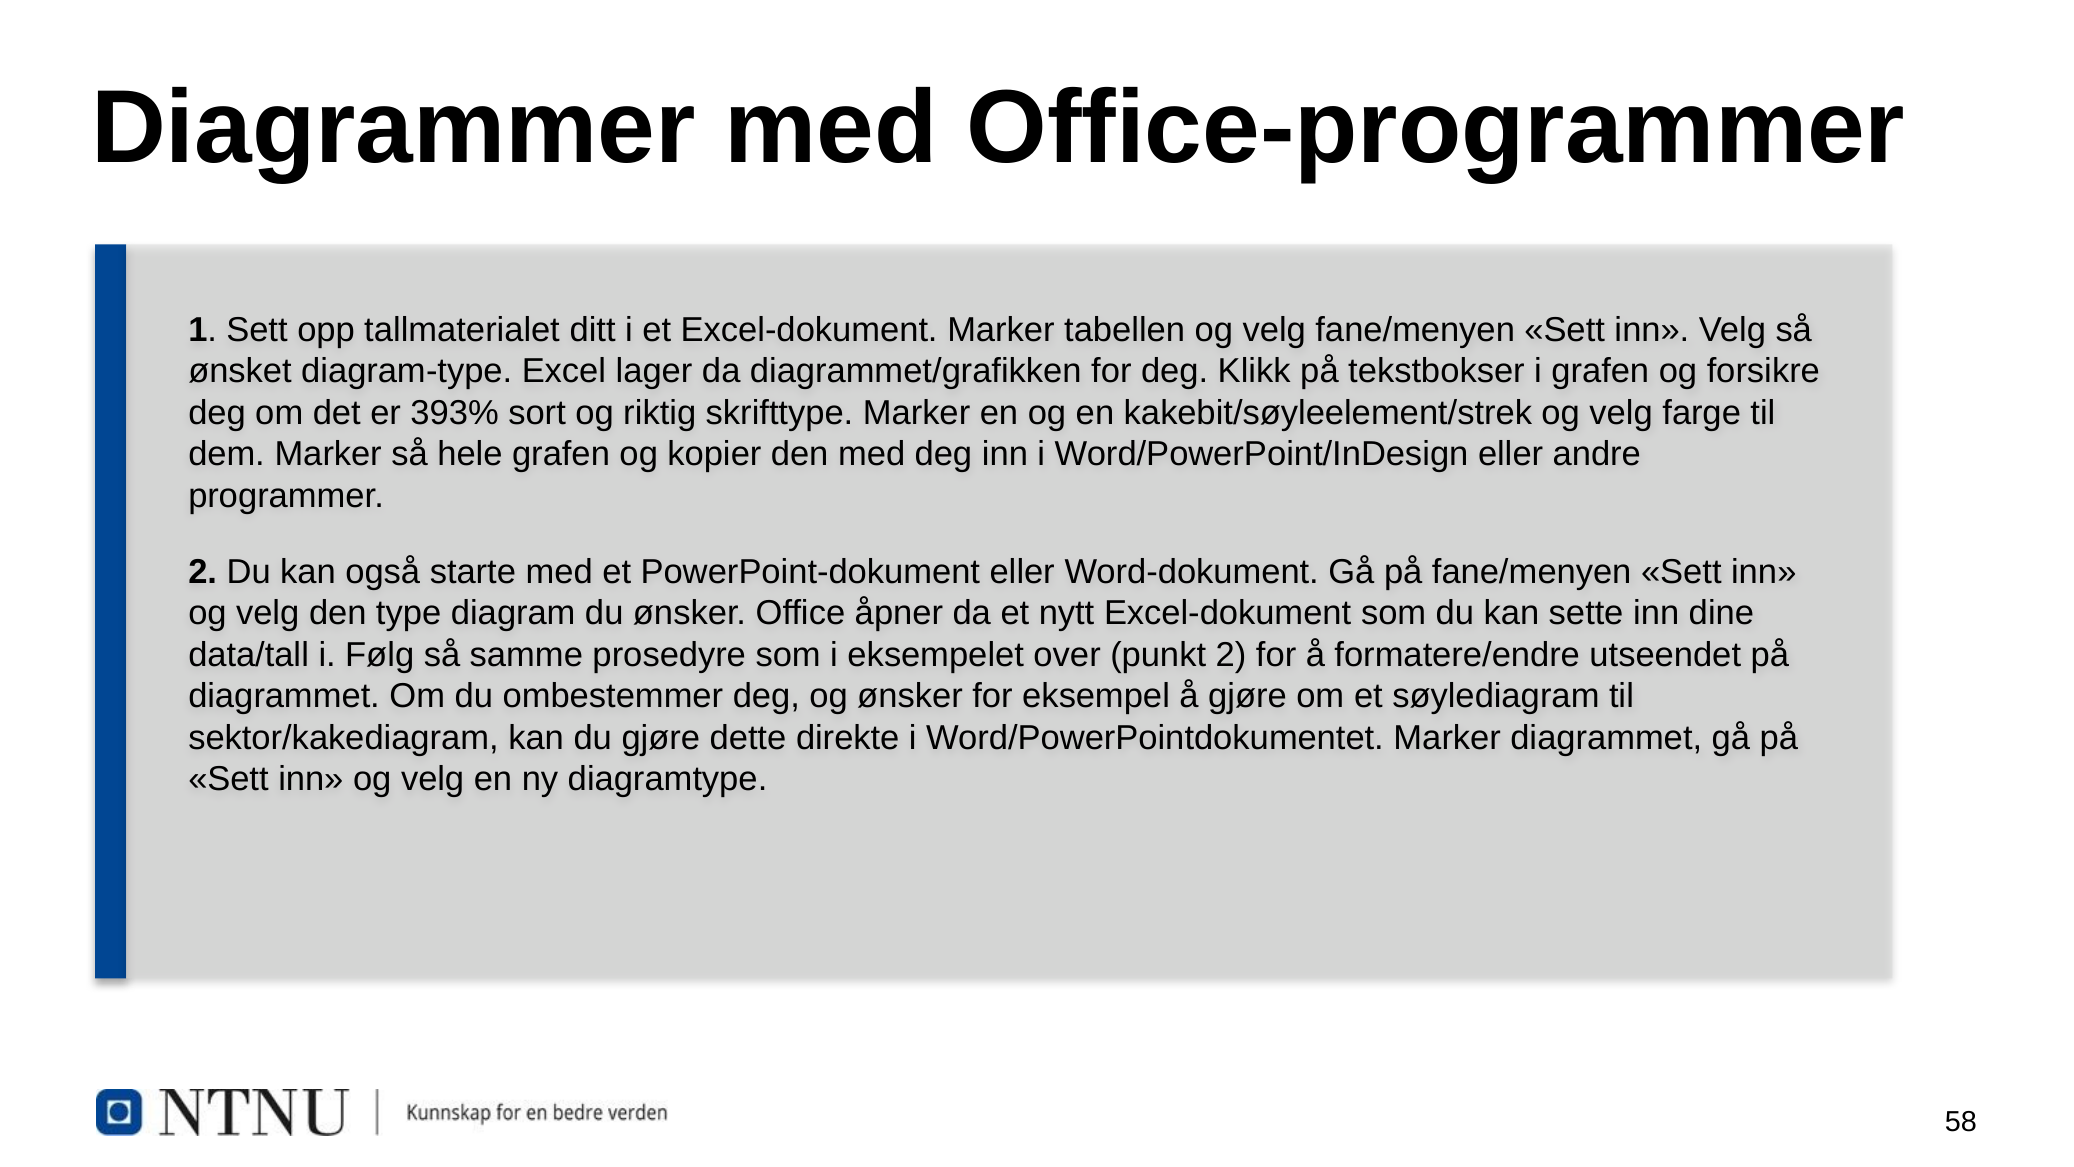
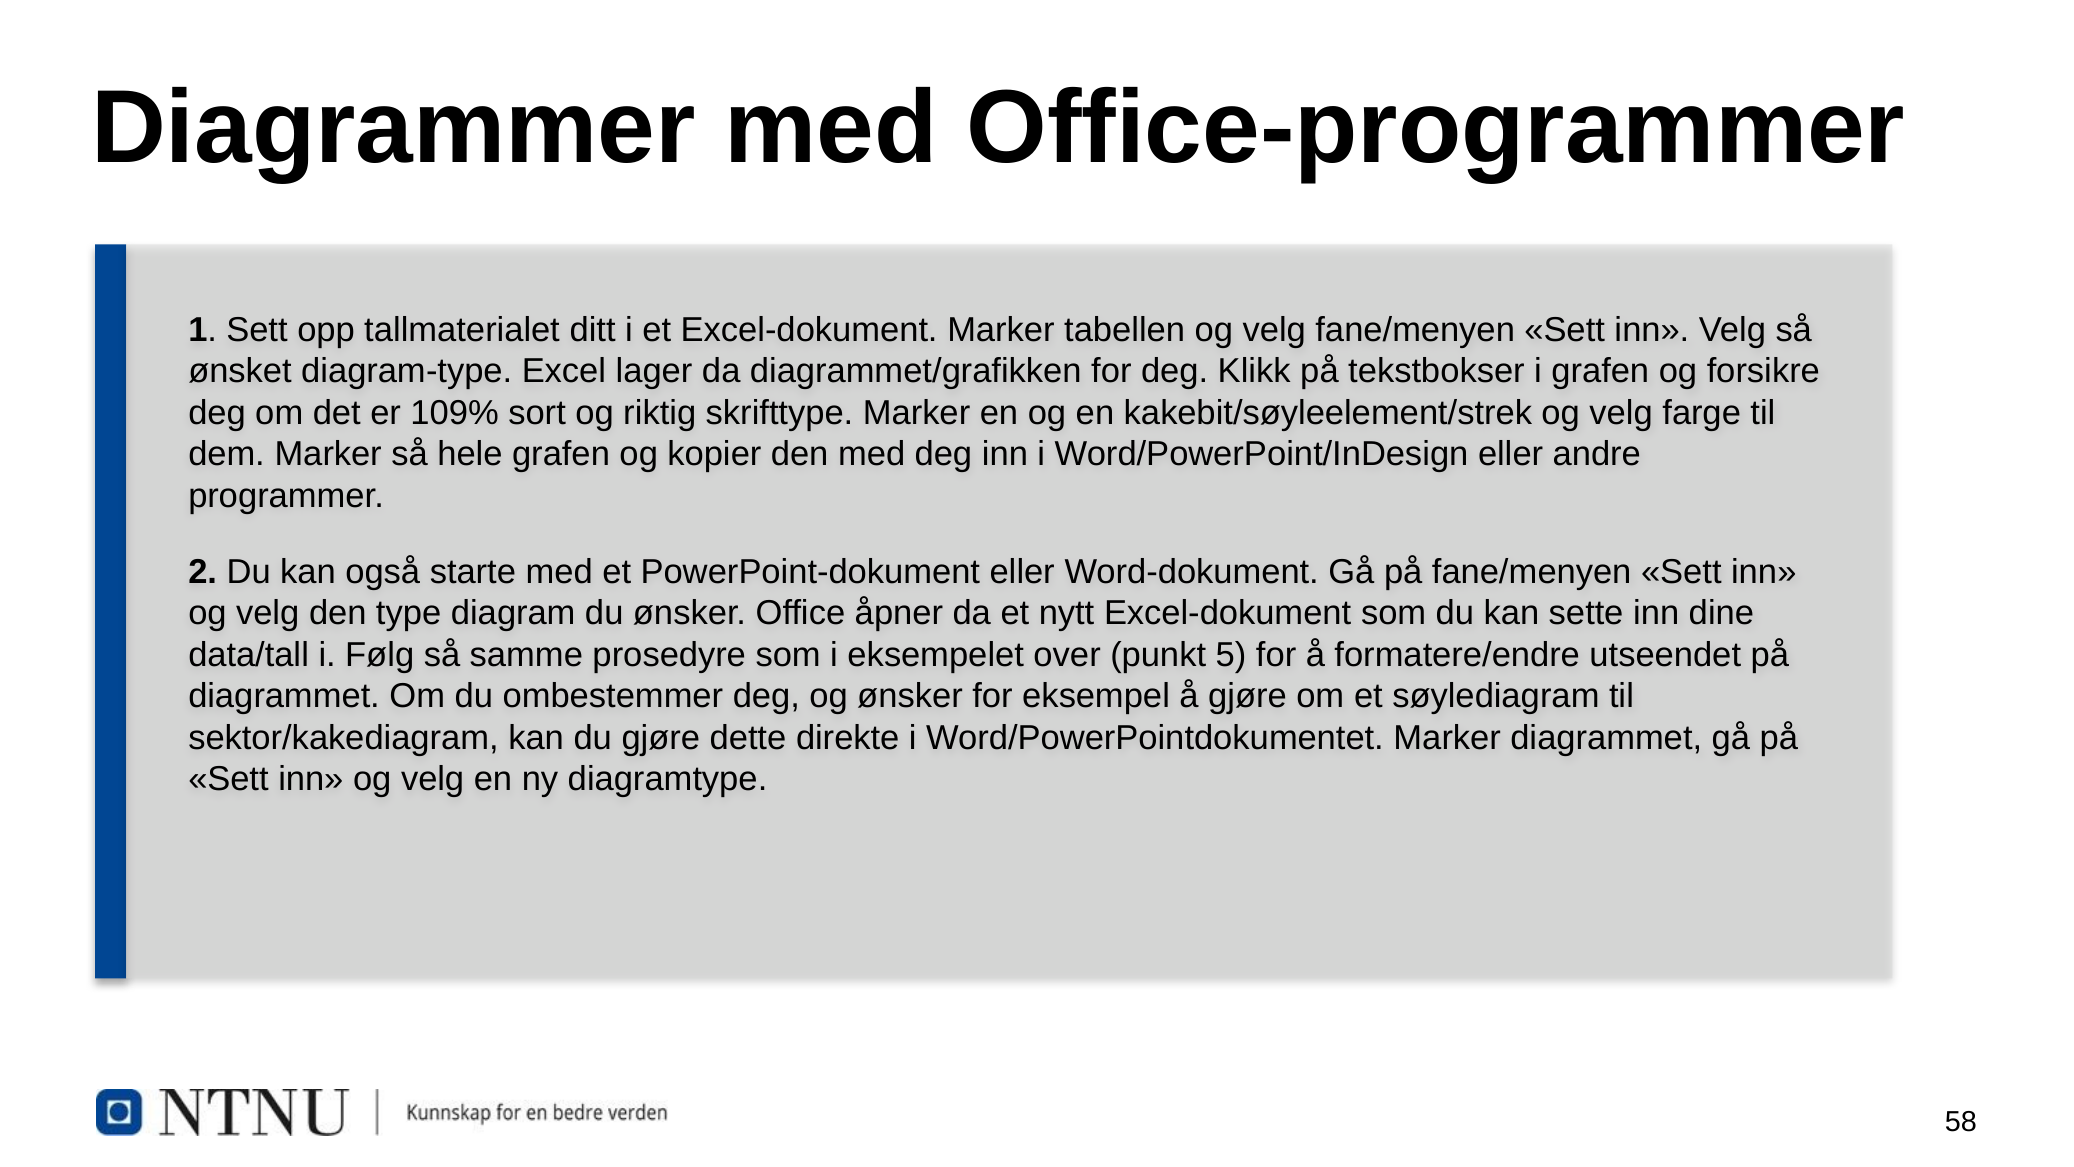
393%: 393% -> 109%
punkt 2: 2 -> 5
